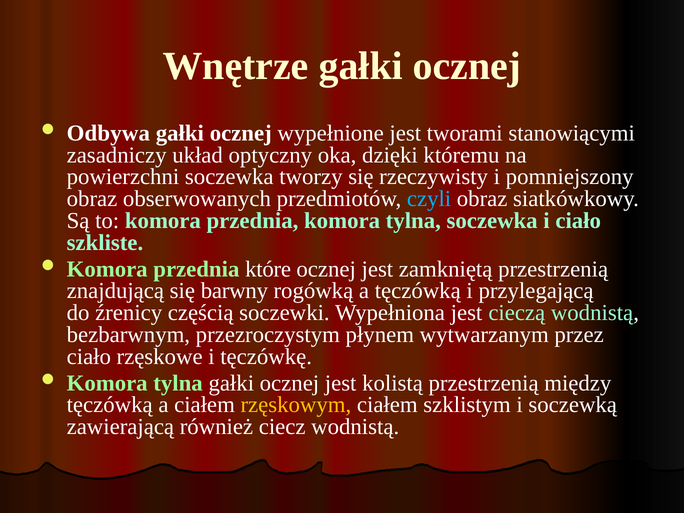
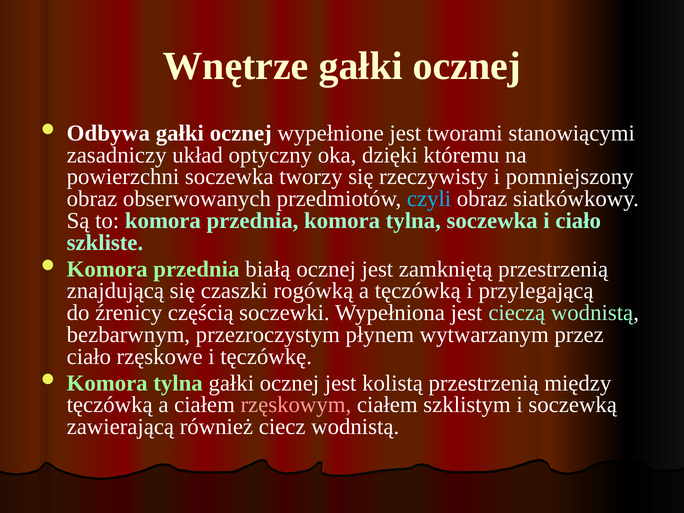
które: które -> białą
barwny: barwny -> czaszki
rzęskowym colour: yellow -> pink
